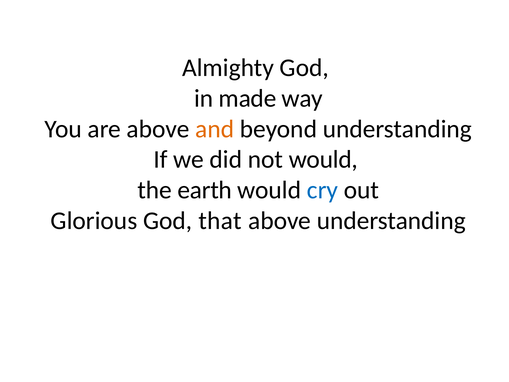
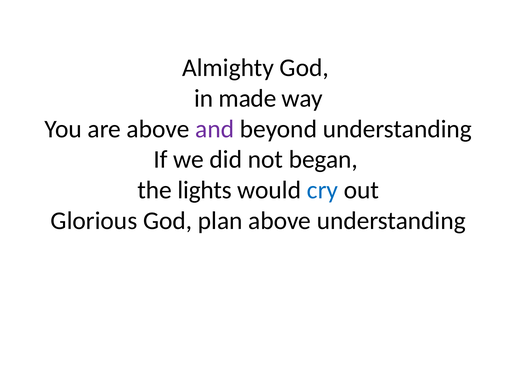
and colour: orange -> purple
not would: would -> began
earth: earth -> lights
that: that -> plan
